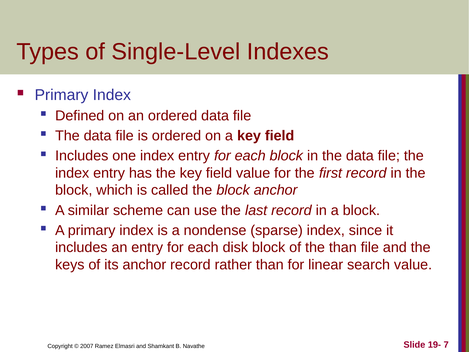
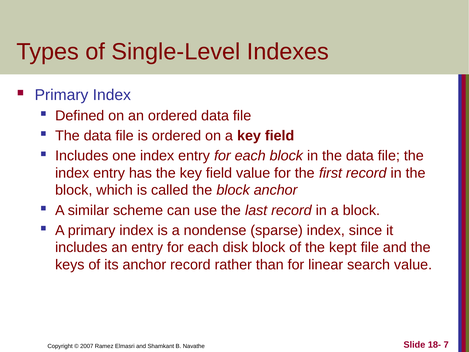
the than: than -> kept
19-: 19- -> 18-
